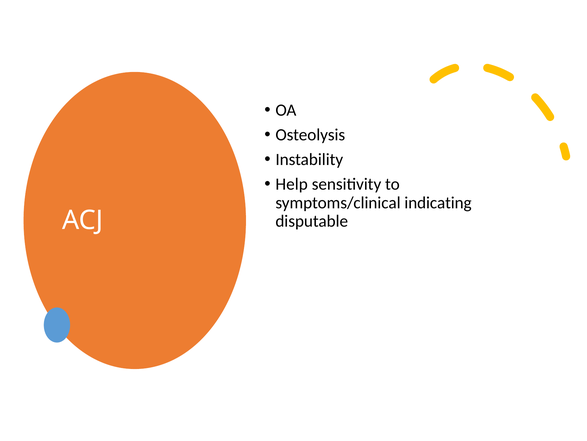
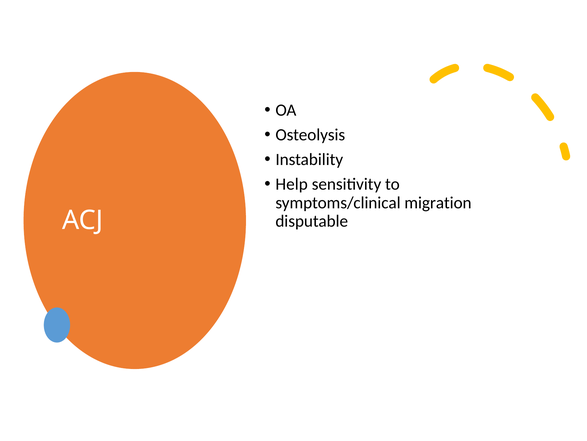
indicating: indicating -> migration
